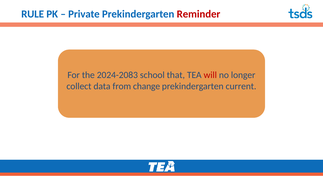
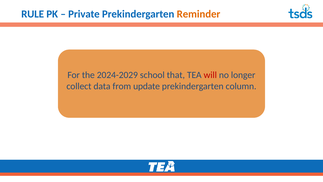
Reminder colour: red -> orange
2024-2083: 2024-2083 -> 2024-2029
change: change -> update
current: current -> column
